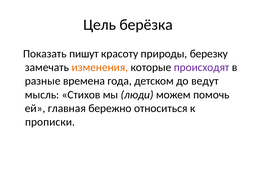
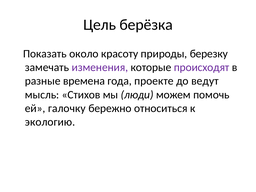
пишут: пишут -> около
изменения colour: orange -> purple
детском: детском -> проекте
главная: главная -> галочку
прописки: прописки -> экологию
